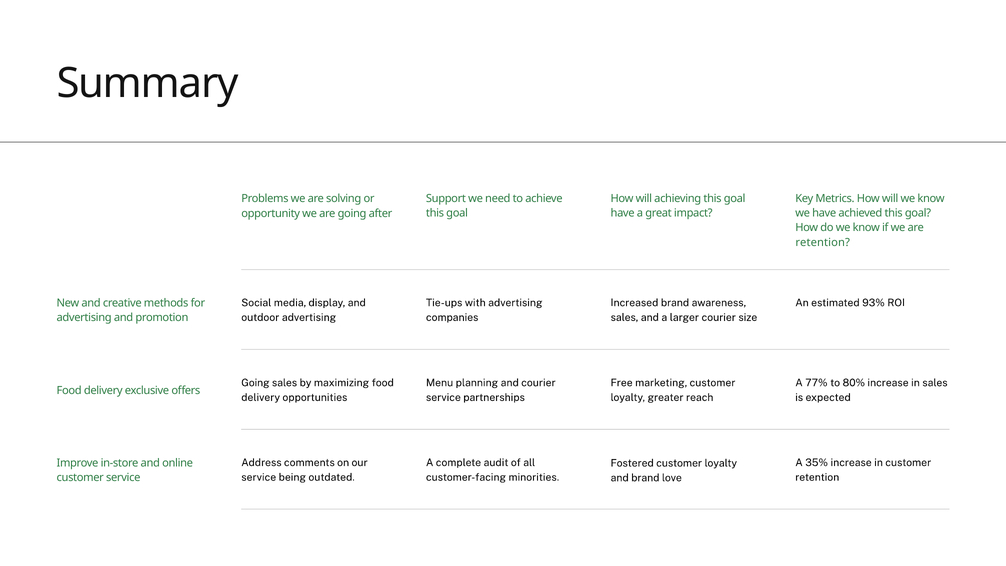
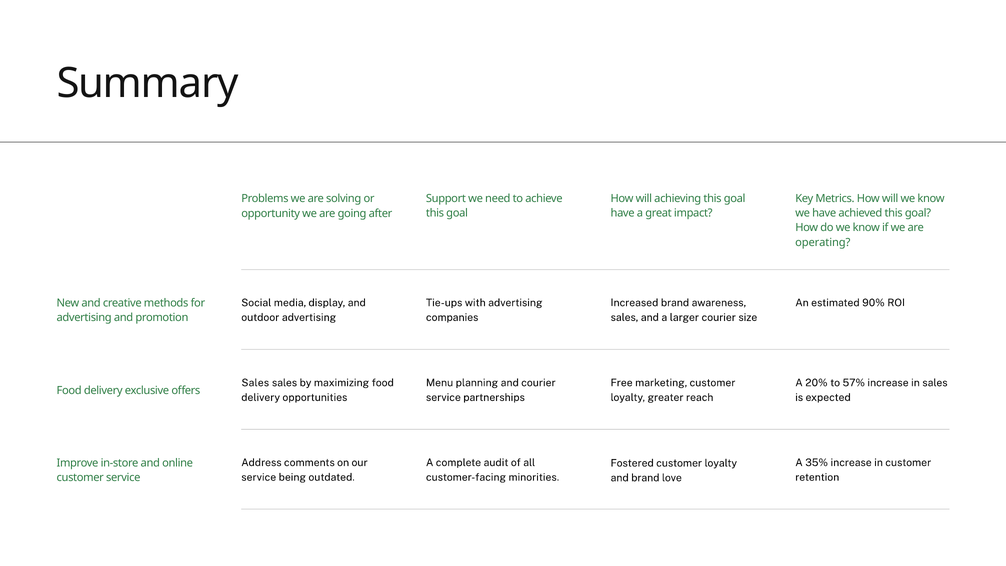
retention at (823, 242): retention -> operating
93%: 93% -> 90%
Going at (255, 383): Going -> Sales
77%: 77% -> 20%
80%: 80% -> 57%
